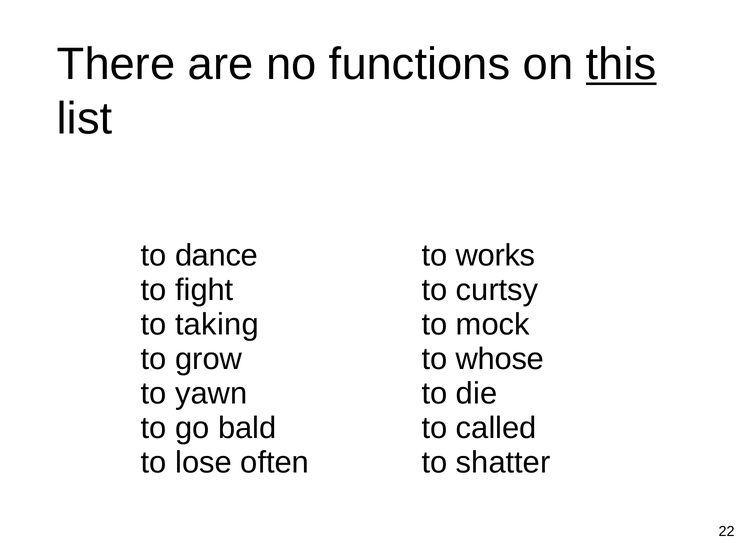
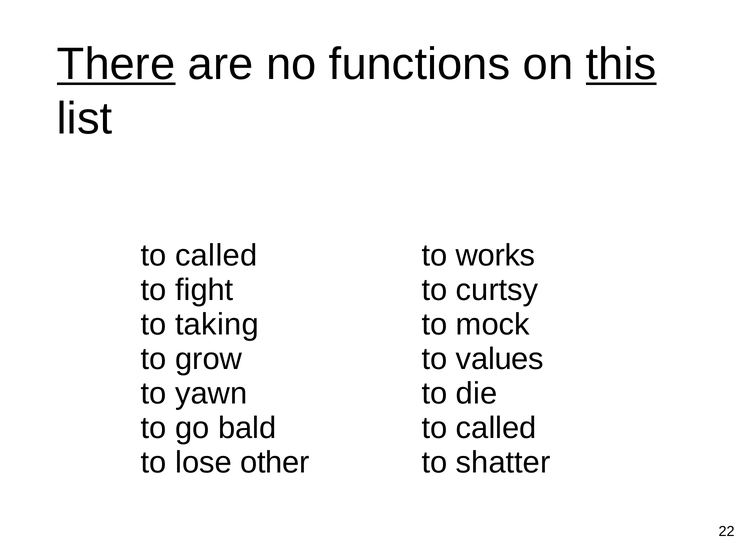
There underline: none -> present
dance at (217, 255): dance -> called
whose: whose -> values
often: often -> other
